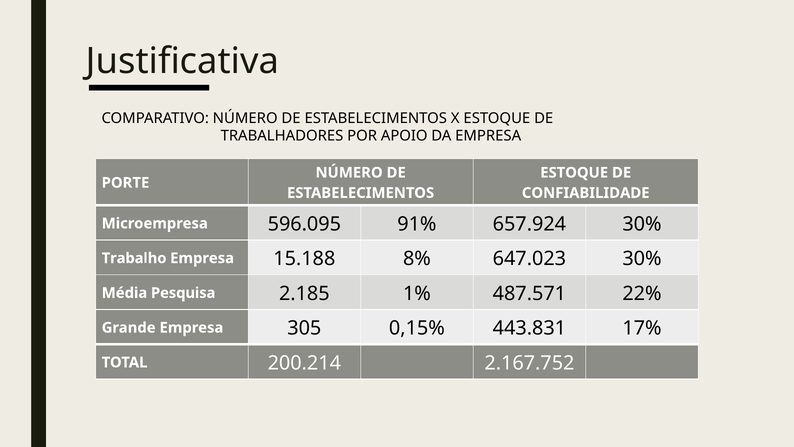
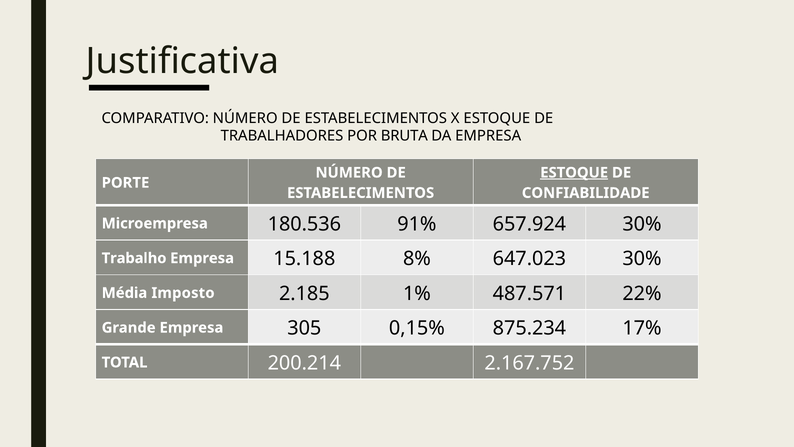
APOIO: APOIO -> BRUTA
ESTOQUE at (574, 173) underline: none -> present
596.095: 596.095 -> 180.536
Pesquisa: Pesquisa -> Imposto
443.831: 443.831 -> 875.234
